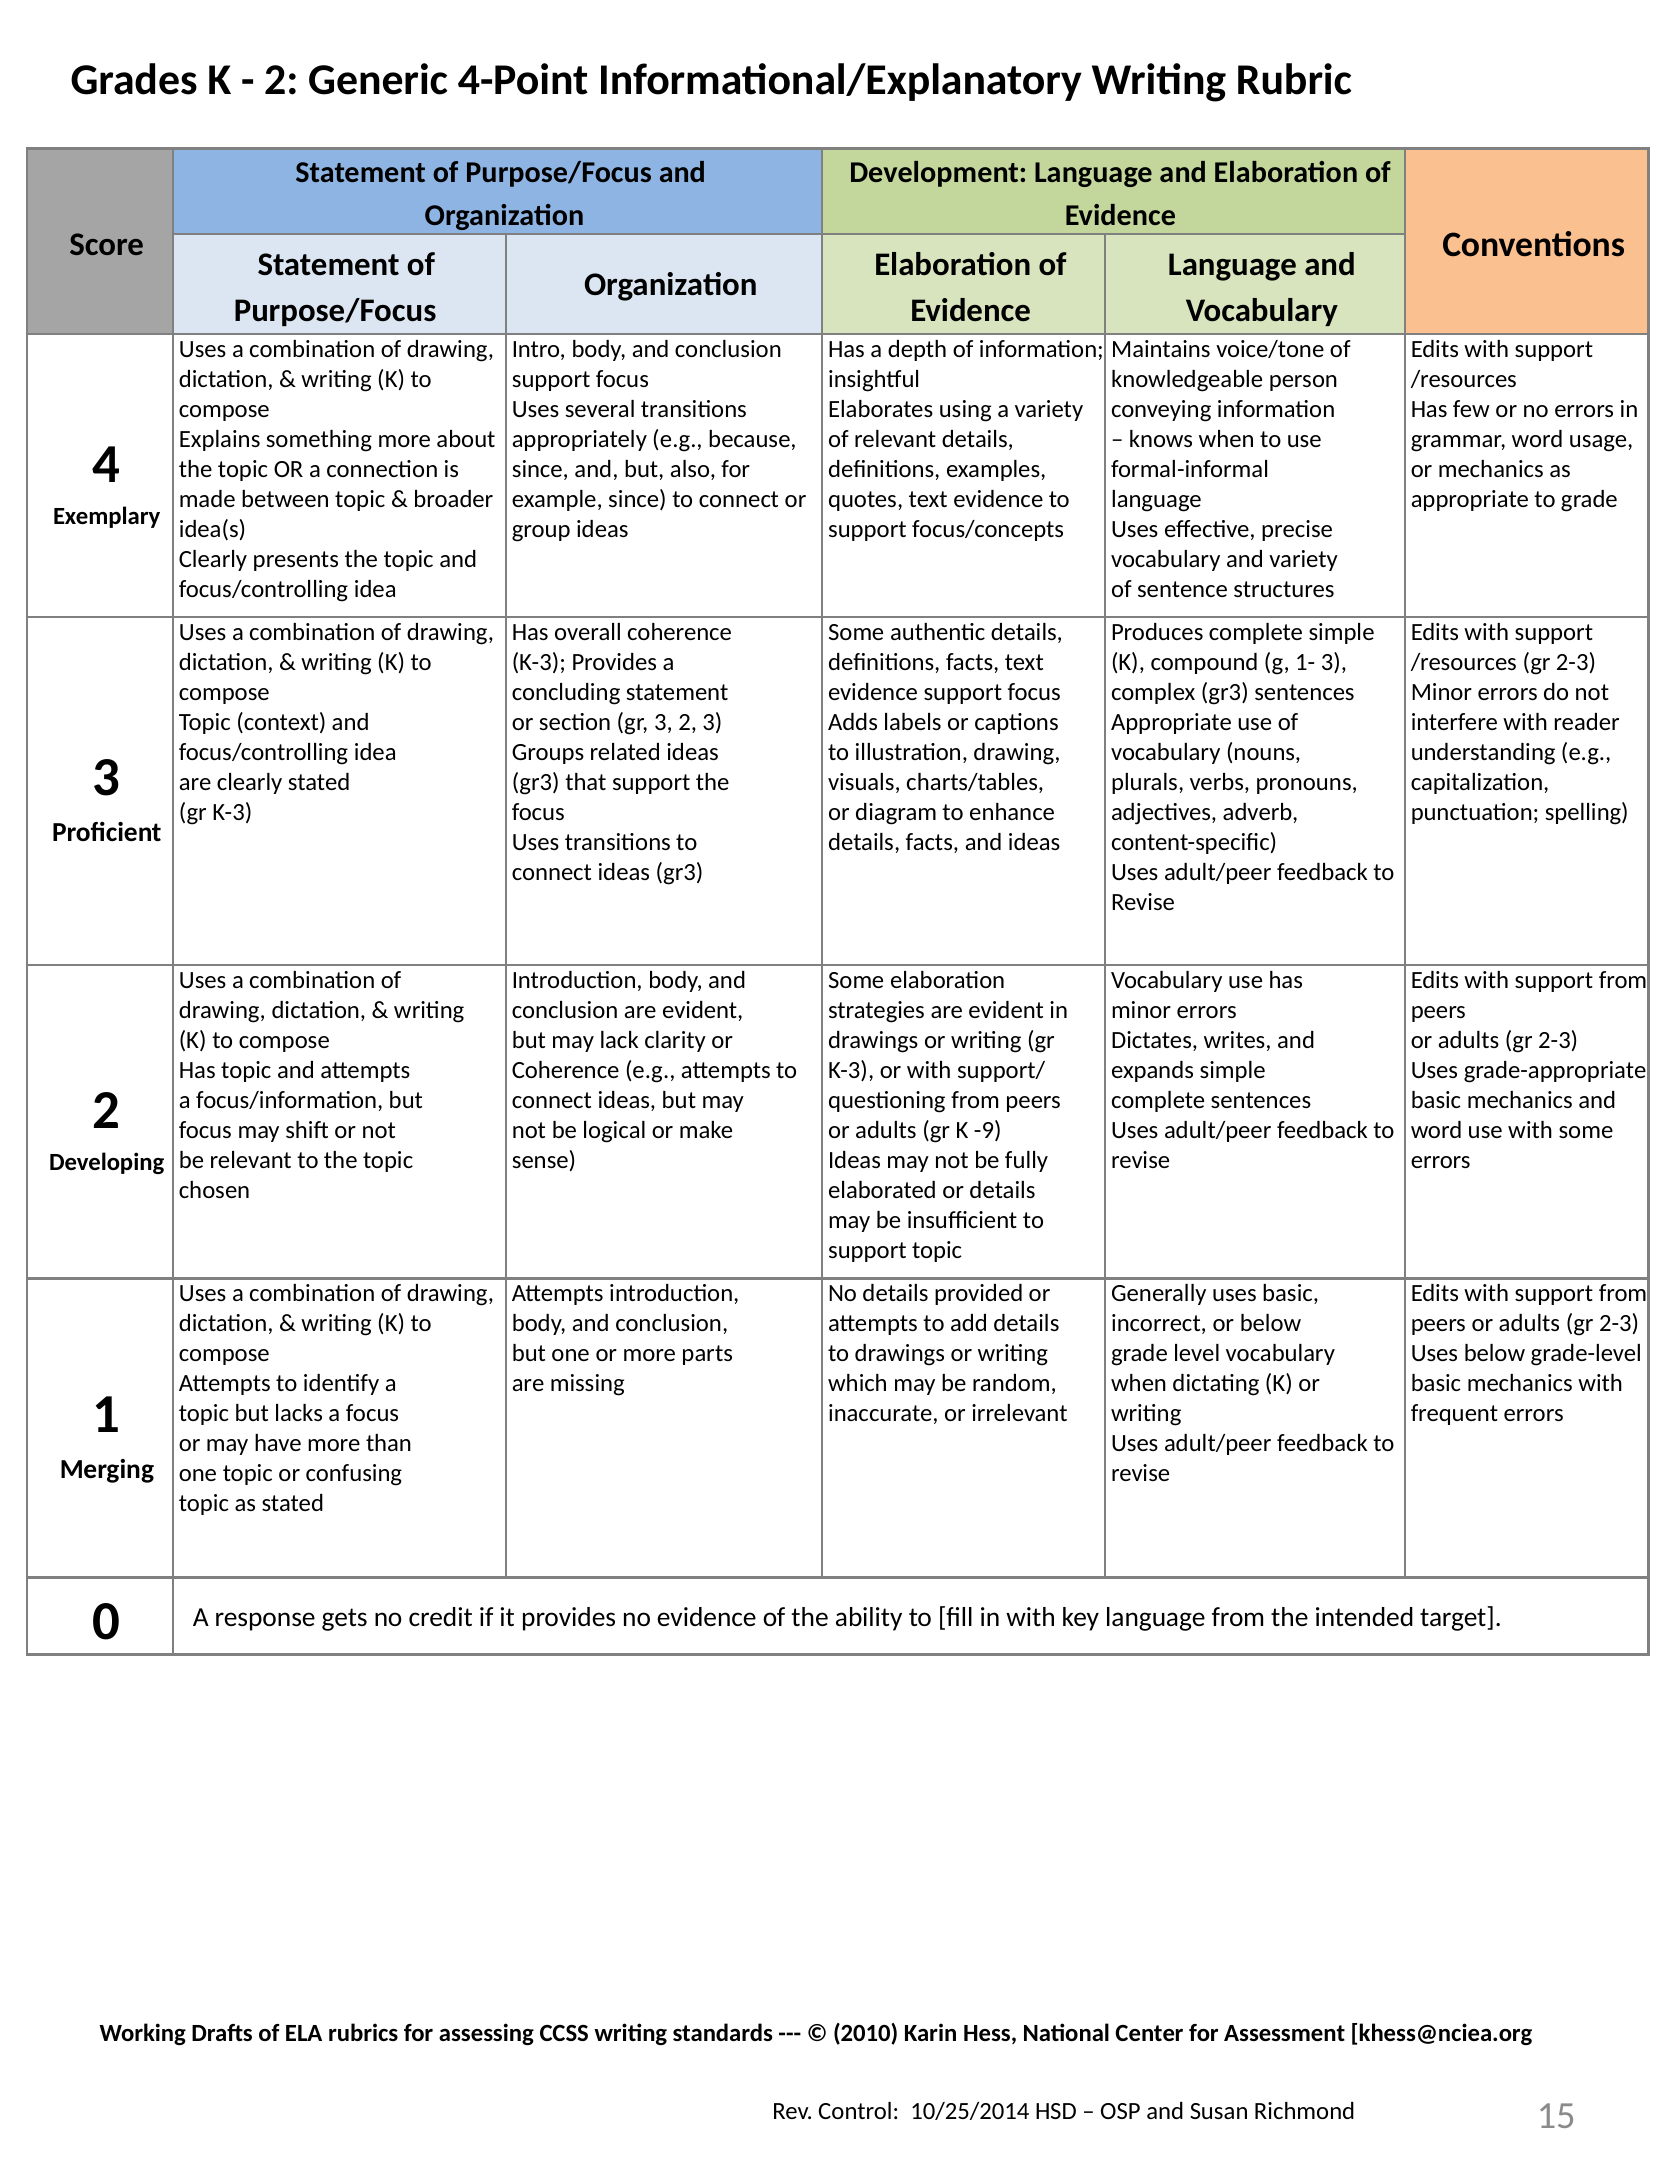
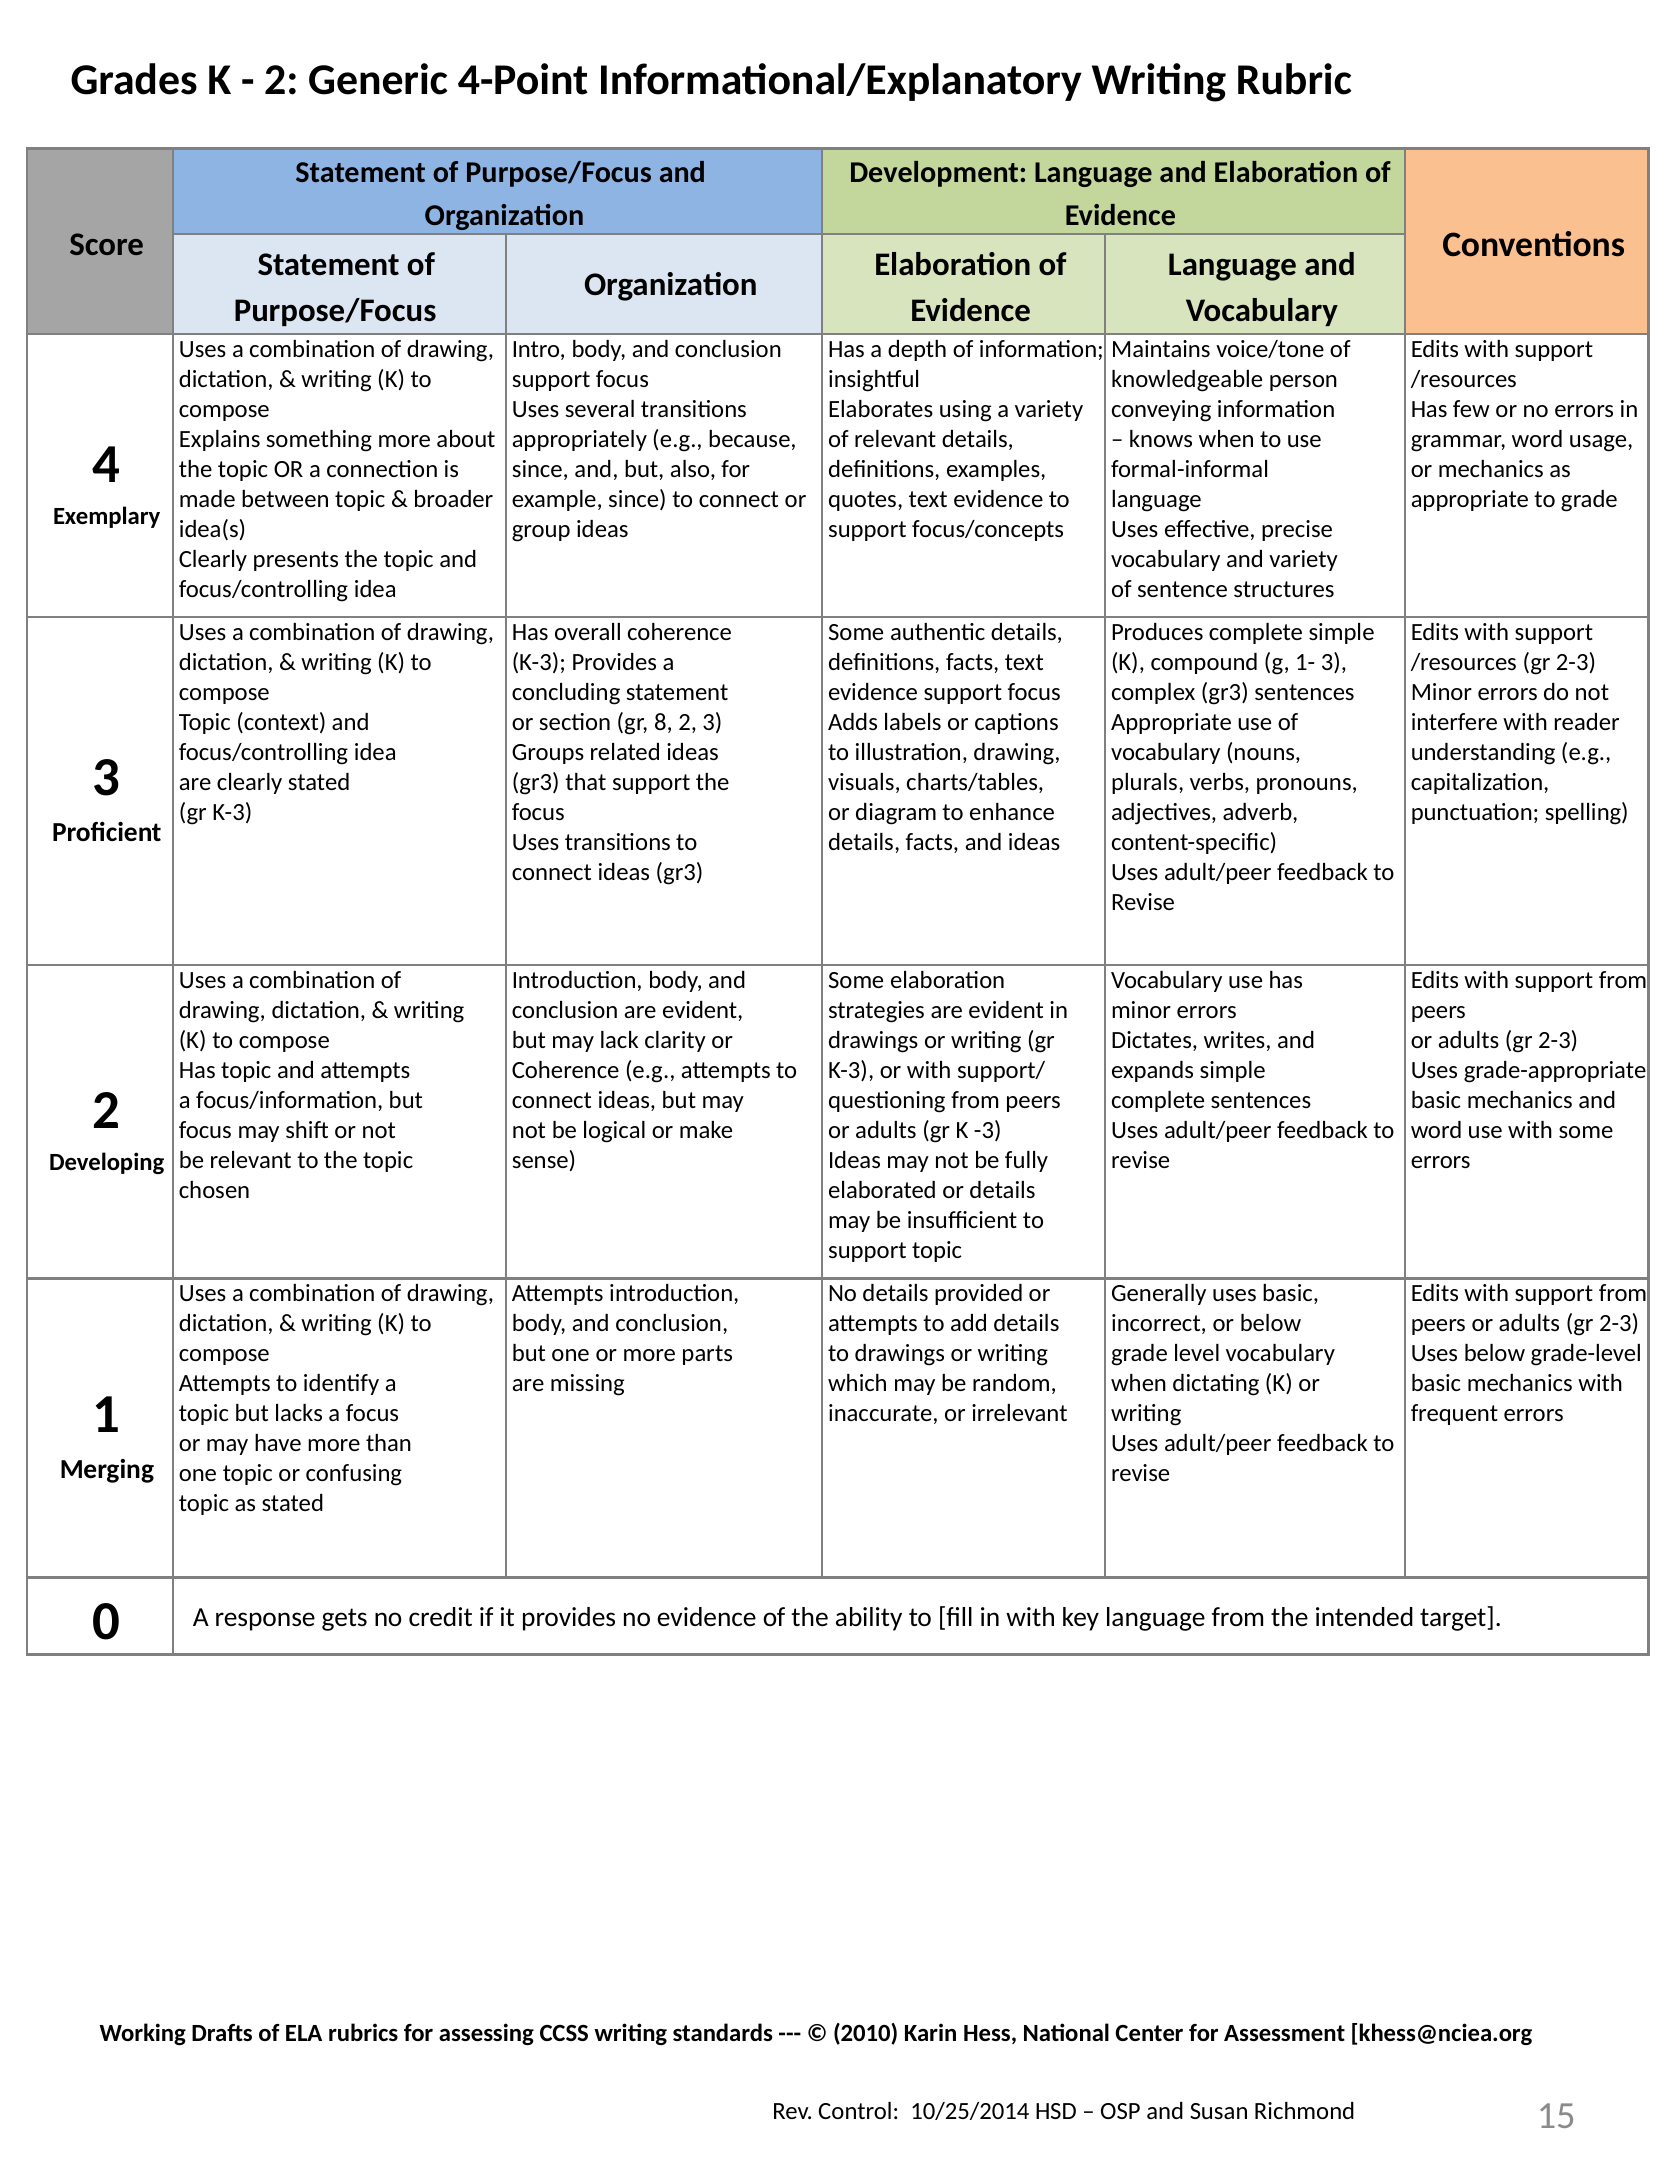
gr 3: 3 -> 8
-9: -9 -> -3
